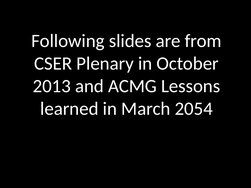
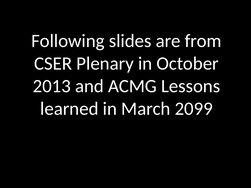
2054: 2054 -> 2099
